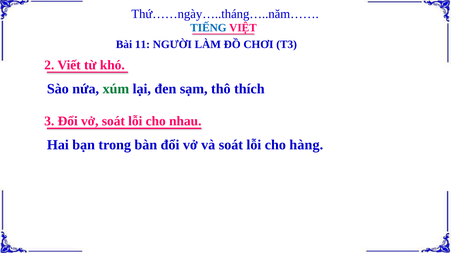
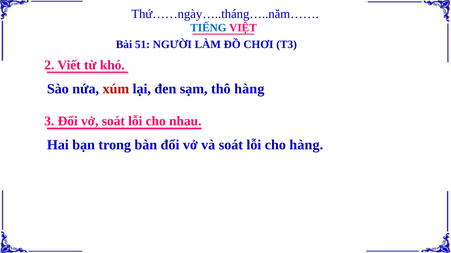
11: 11 -> 51
xúm colour: green -> red
thô thích: thích -> hàng
